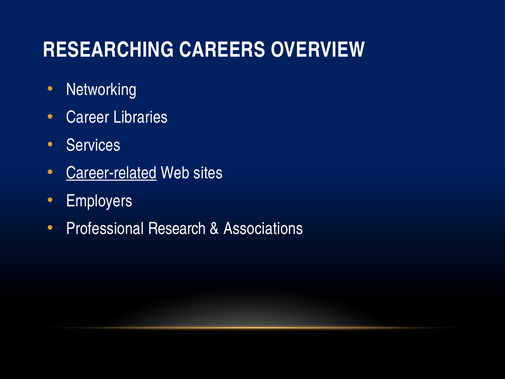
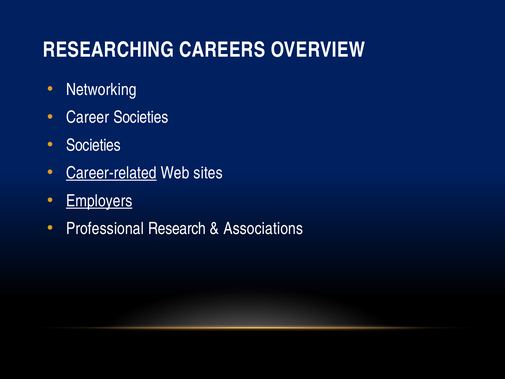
Career Libraries: Libraries -> Societies
Services at (93, 145): Services -> Societies
Employers underline: none -> present
